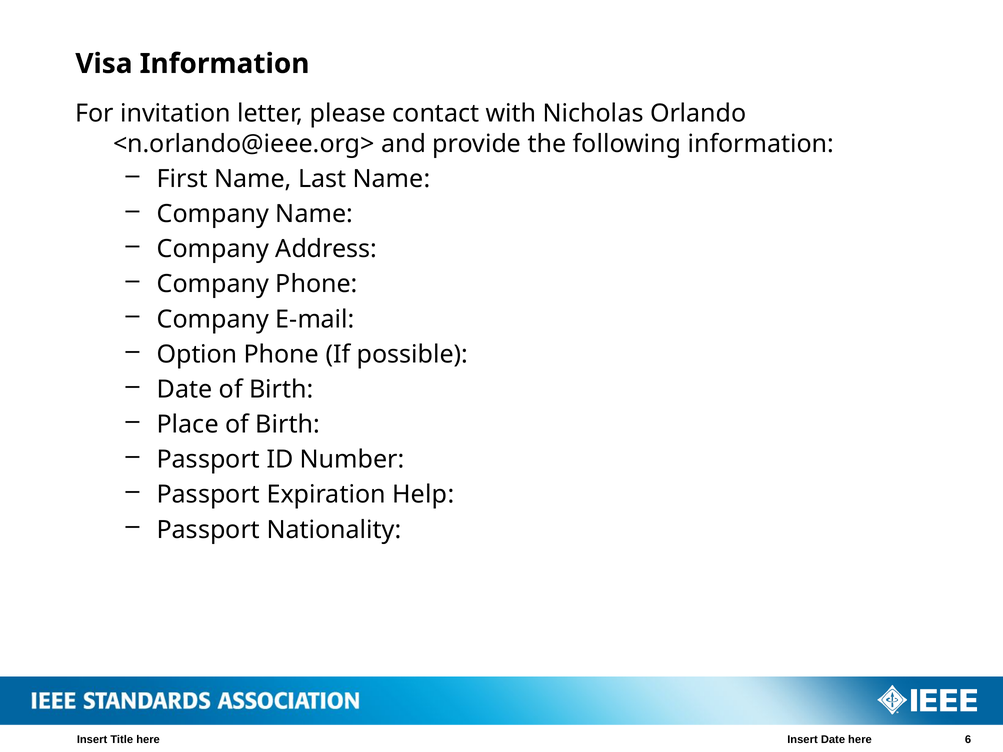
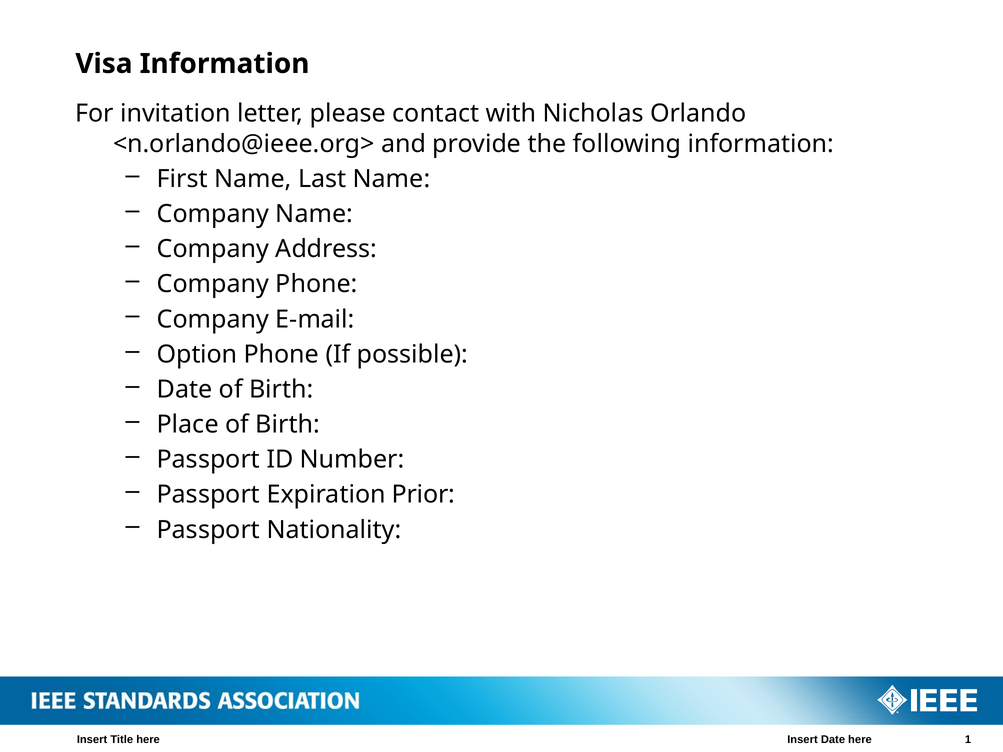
Help: Help -> Prior
6: 6 -> 1
